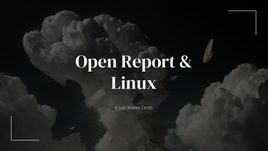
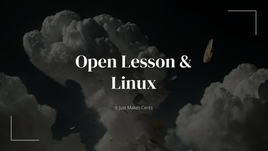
Report: Report -> Lesson
